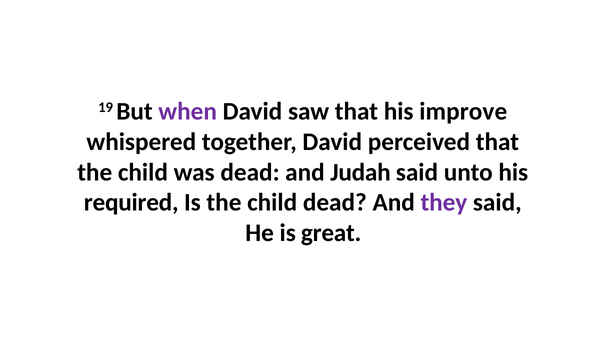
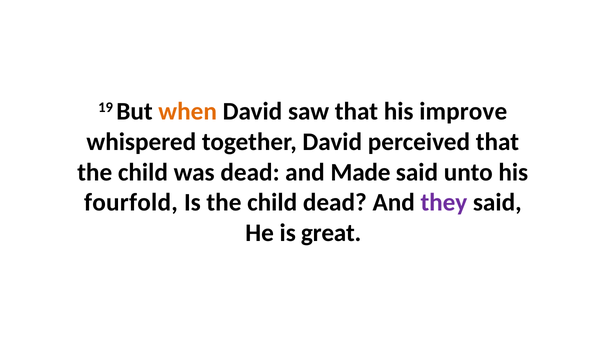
when colour: purple -> orange
Judah: Judah -> Made
required: required -> fourfold
